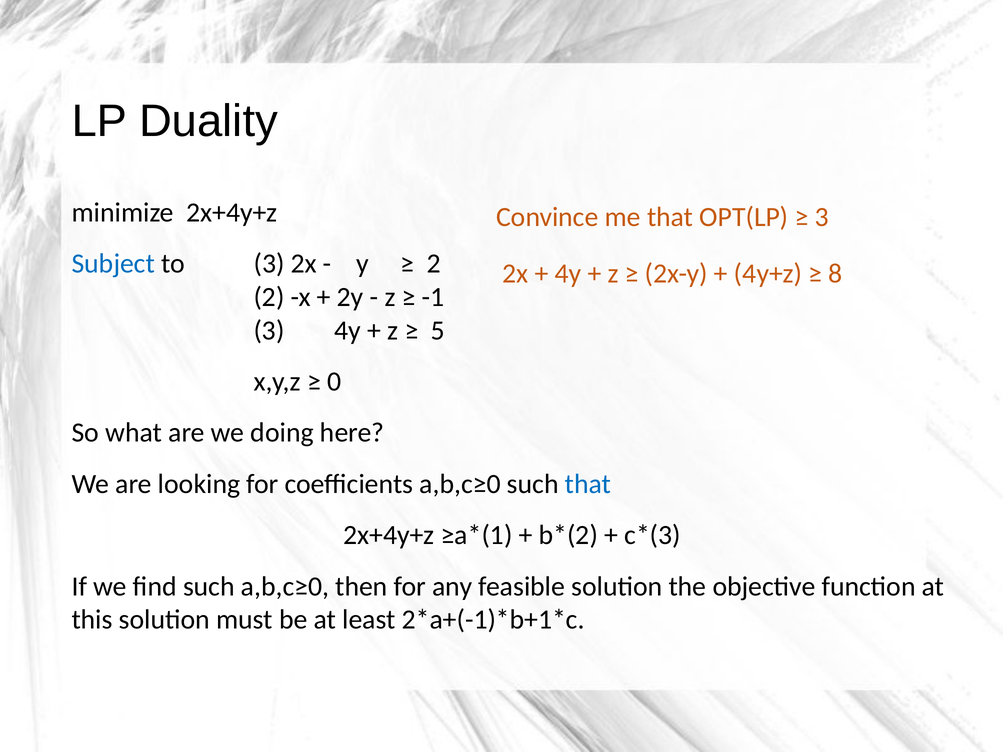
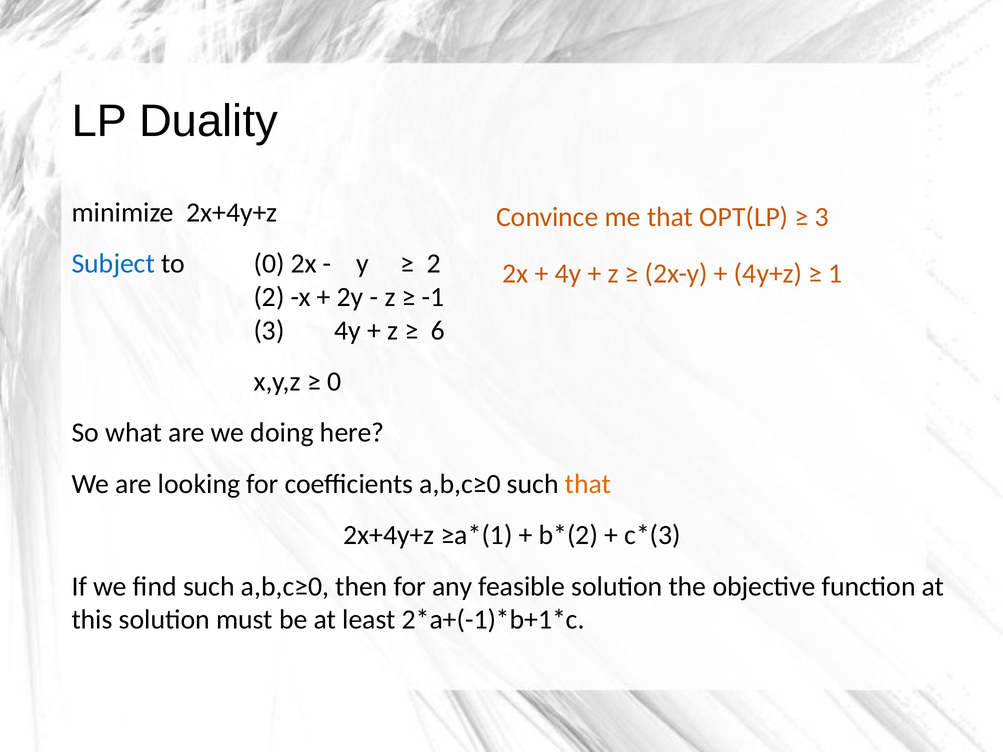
to 3: 3 -> 0
8: 8 -> 1
5: 5 -> 6
that at (588, 484) colour: blue -> orange
